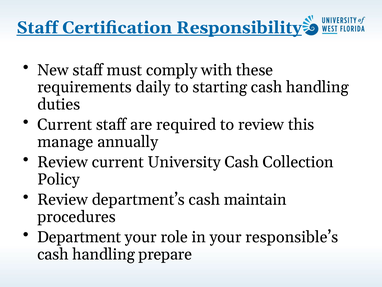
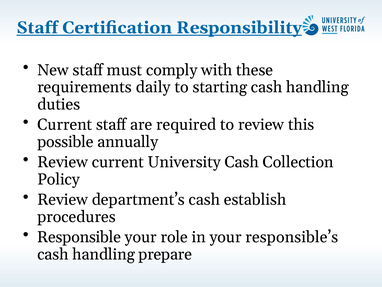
manage: manage -> possible
maintain: maintain -> establish
Department: Department -> Responsible
